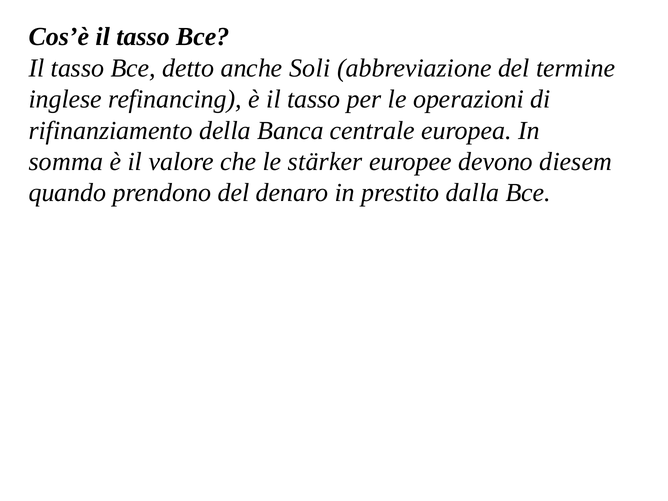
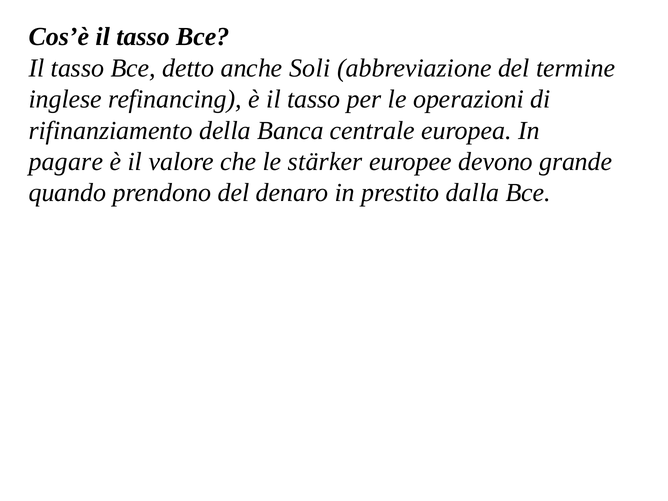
somma: somma -> pagare
diesem: diesem -> grande
